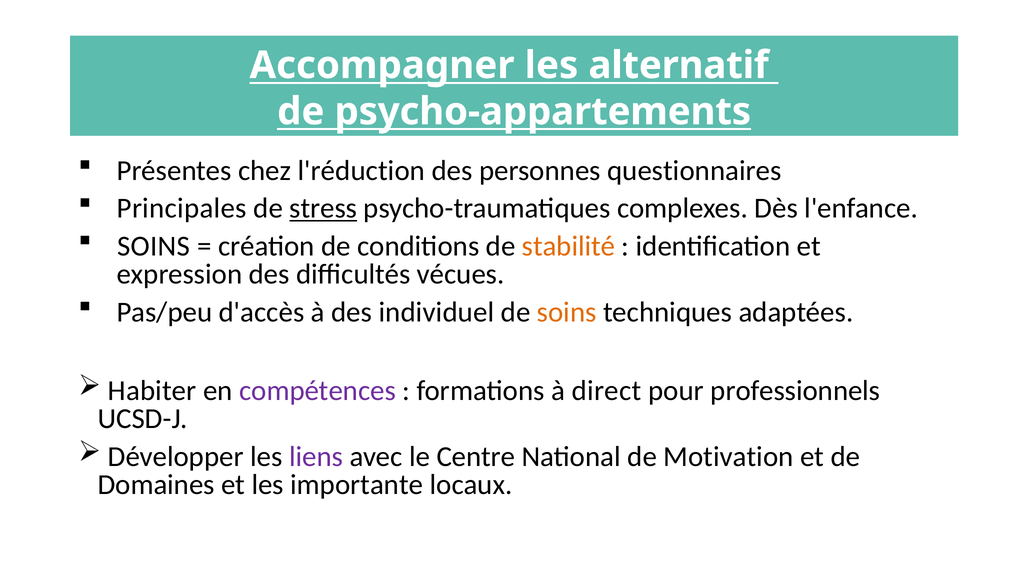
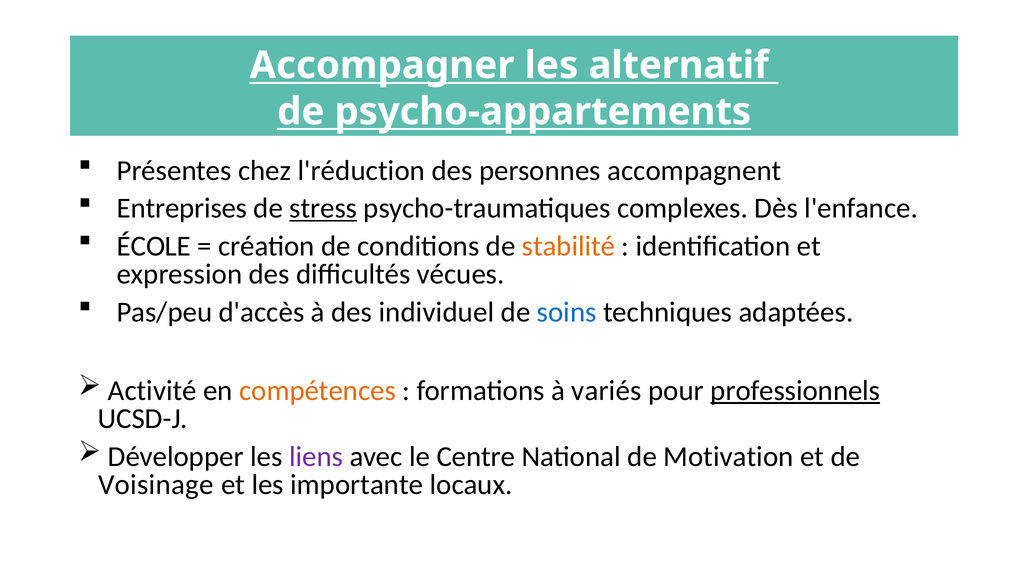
questionnaires: questionnaires -> accompagnent
Principales: Principales -> Entreprises
SOINS at (154, 246): SOINS -> ÉCOLE
soins at (567, 312) colour: orange -> blue
Habiter: Habiter -> Activité
compétences colour: purple -> orange
direct: direct -> variés
professionnels underline: none -> present
Domaines: Domaines -> Voisinage
